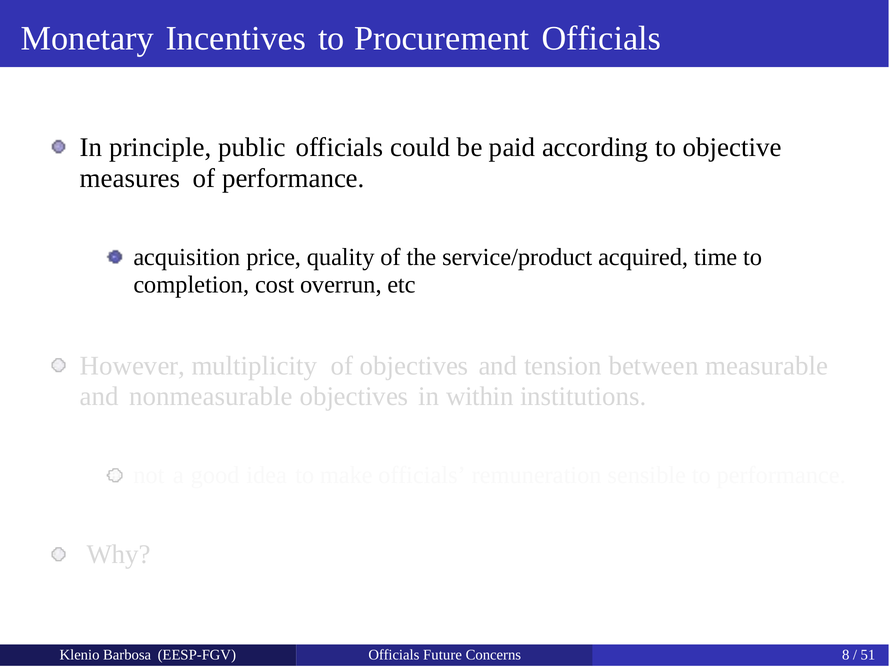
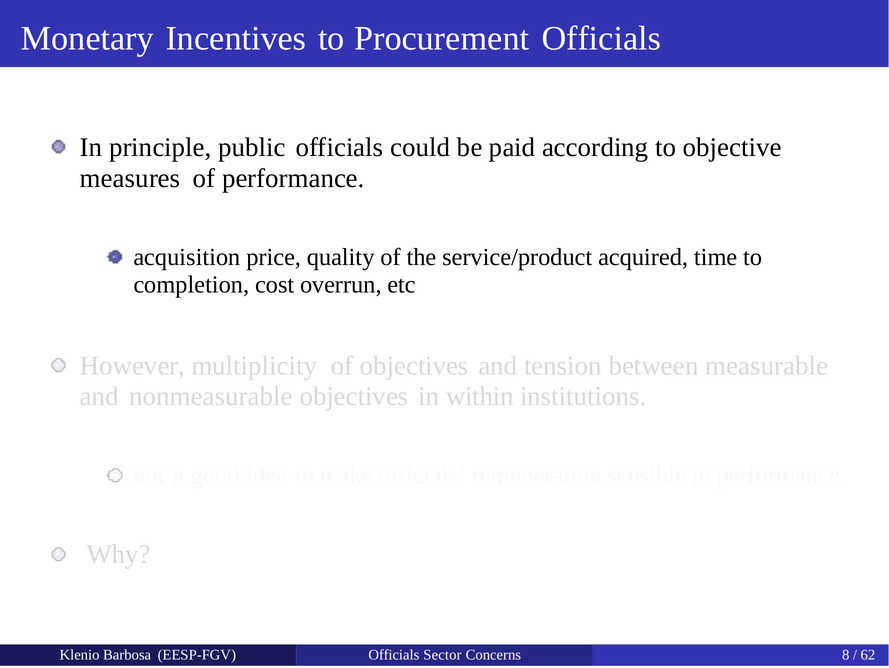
Future: Future -> Sector
51: 51 -> 62
